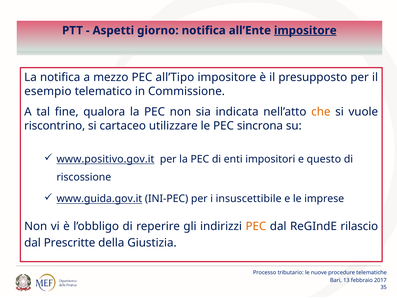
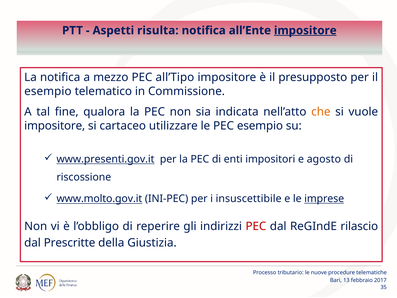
giorno: giorno -> risulta
riscontrino at (55, 126): riscontrino -> impositore
PEC sincrona: sincrona -> esempio
www.positivo.gov.it: www.positivo.gov.it -> www.presenti.gov.it
questo: questo -> agosto
www.guida.gov.it: www.guida.gov.it -> www.molto.gov.it
imprese underline: none -> present
PEC at (256, 226) colour: orange -> red
